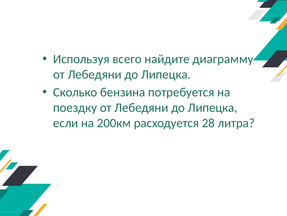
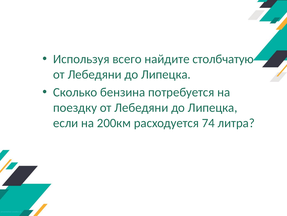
диаграмму: диаграмму -> столбчатую
28: 28 -> 74
